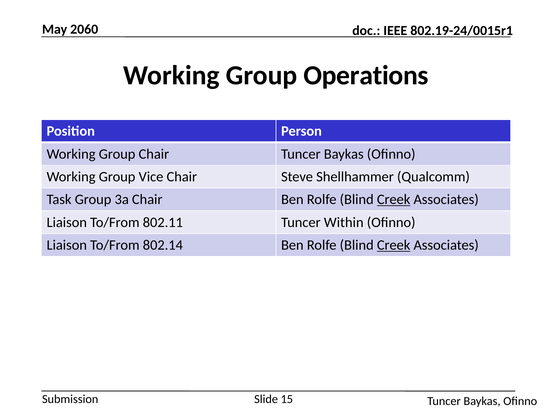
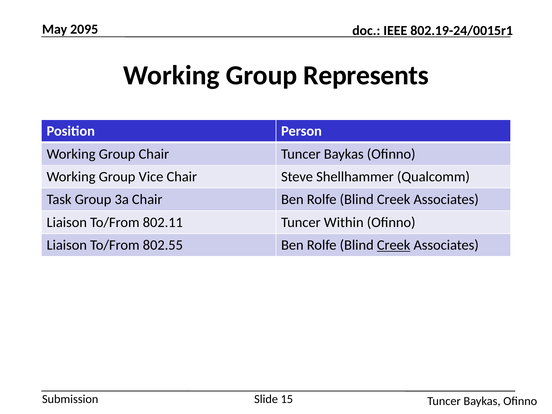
2060: 2060 -> 2095
Operations: Operations -> Represents
Creek at (394, 200) underline: present -> none
802.14: 802.14 -> 802.55
